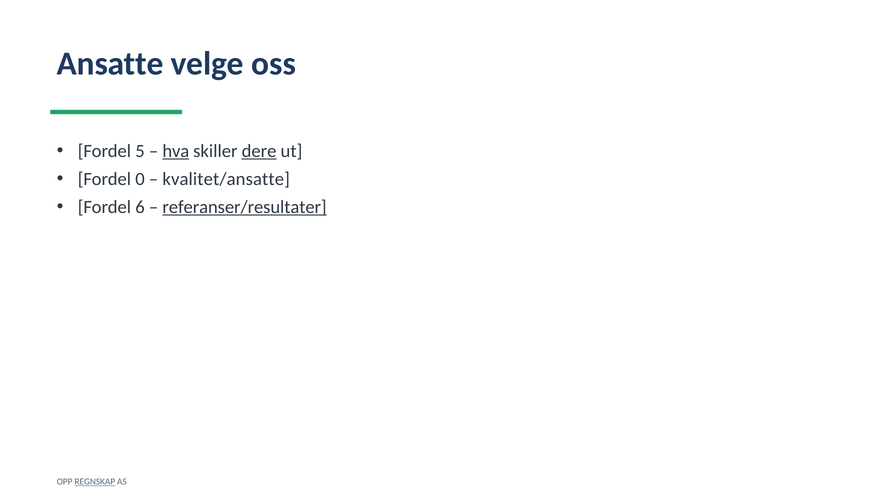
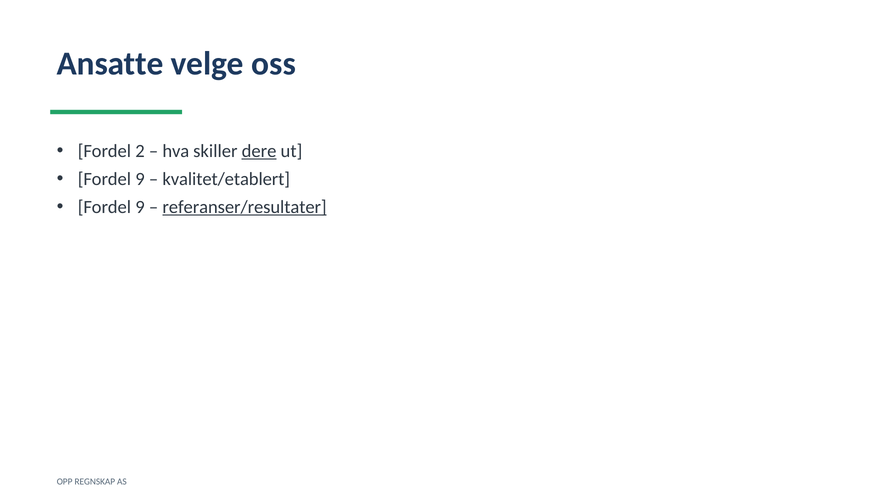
5: 5 -> 2
hva underline: present -> none
0 at (140, 179): 0 -> 9
kvalitet/ansatte: kvalitet/ansatte -> kvalitet/etablert
6 at (140, 207): 6 -> 9
REGNSKAP underline: present -> none
